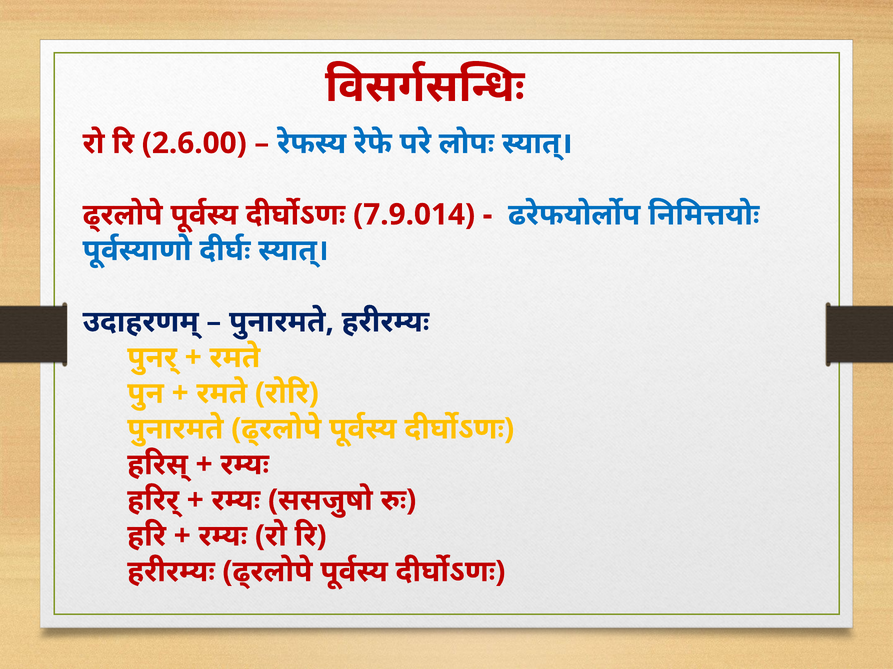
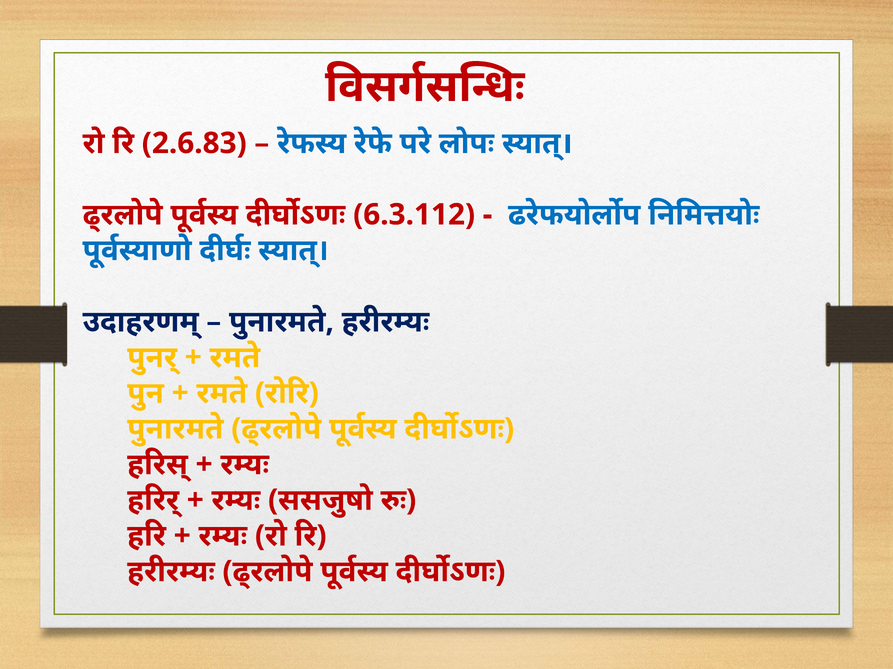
2.6.00: 2.6.00 -> 2.6.83
7.9.014: 7.9.014 -> 6.3.112
